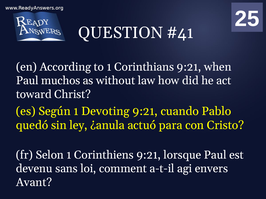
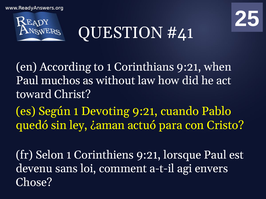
¿anula: ¿anula -> ¿aman
Avant: Avant -> Chose
